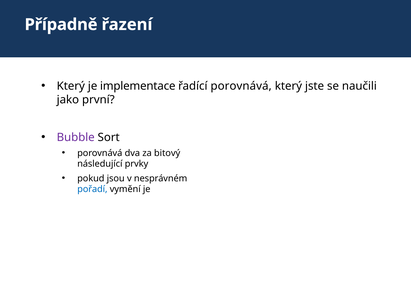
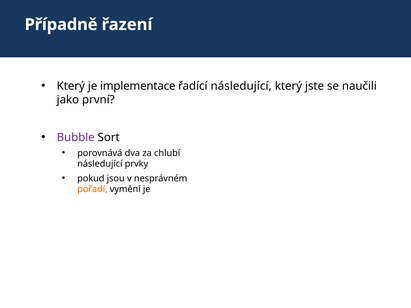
řadící porovnává: porovnává -> následující
bitový: bitový -> chlubí
pořadí colour: blue -> orange
